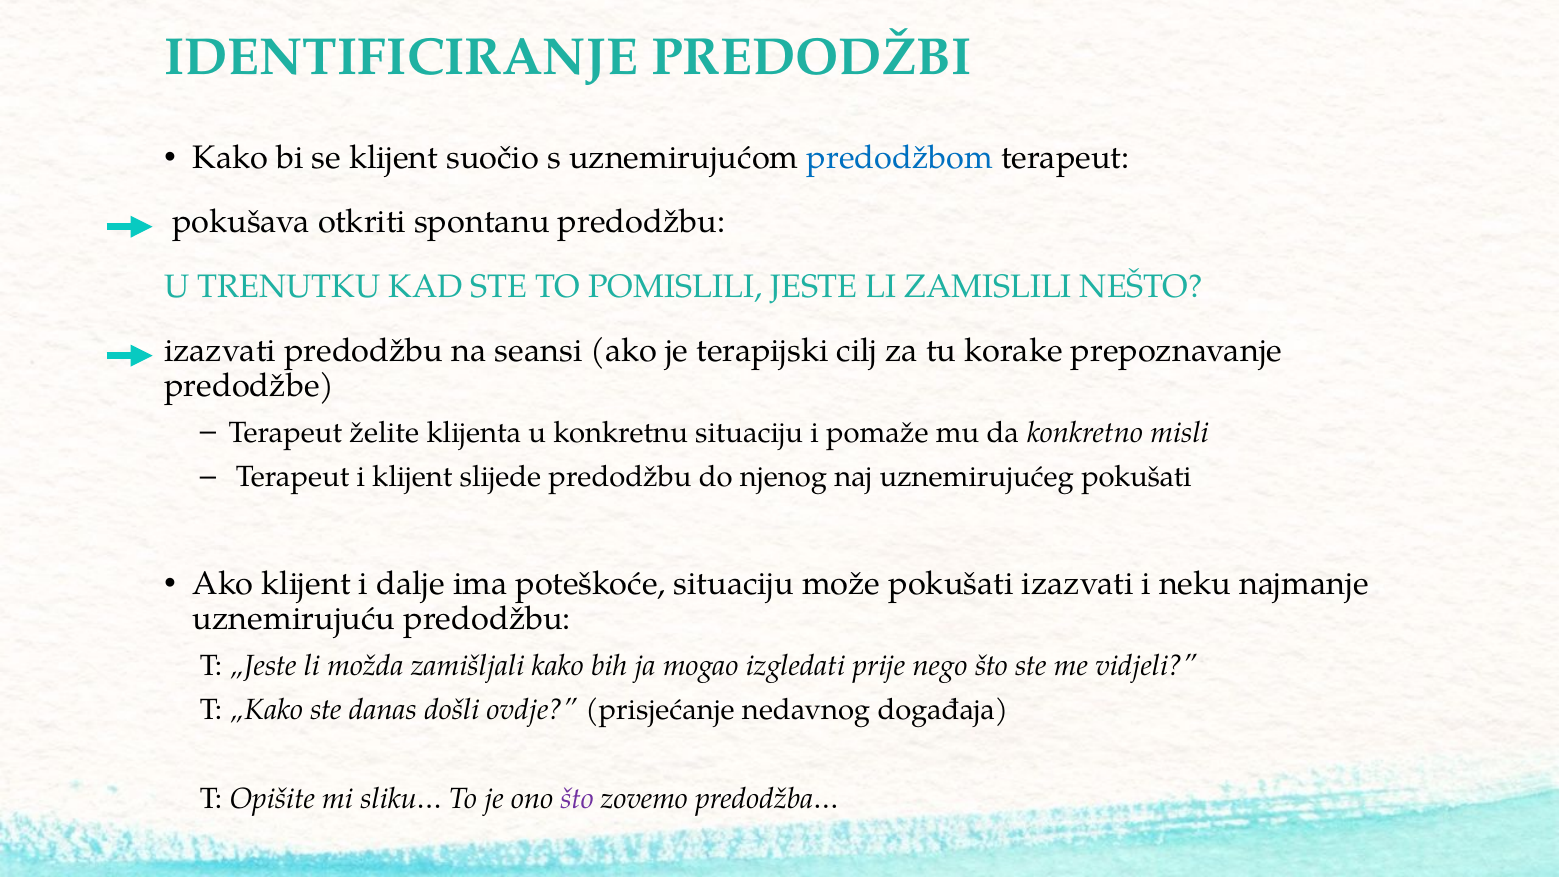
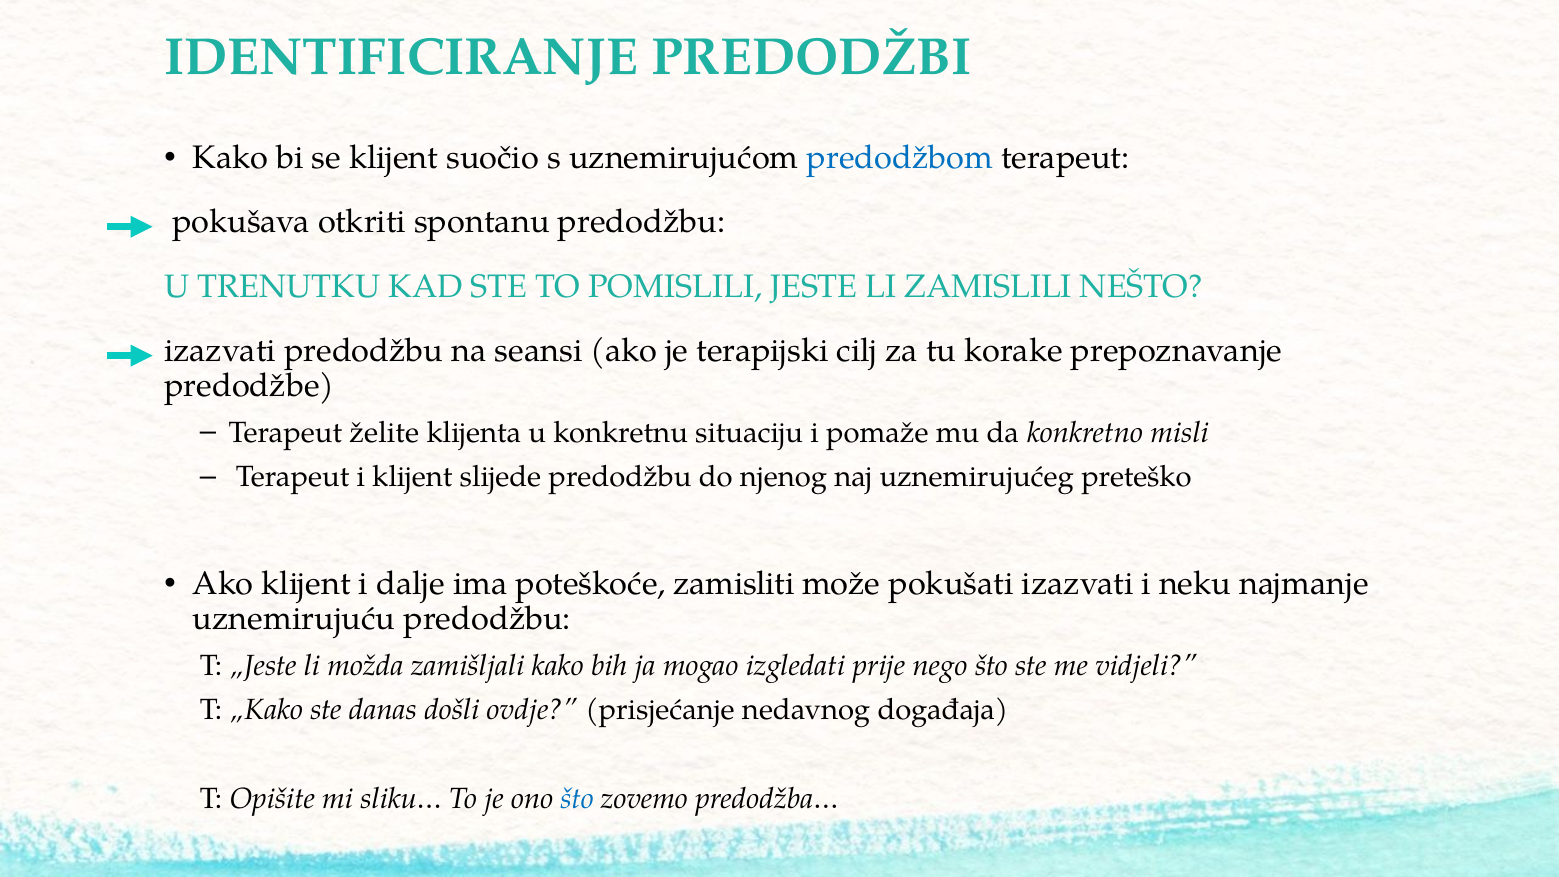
uznemirujućeg pokušati: pokušati -> preteško
poteškoće situaciju: situaciju -> zamisliti
što at (577, 799) colour: purple -> blue
